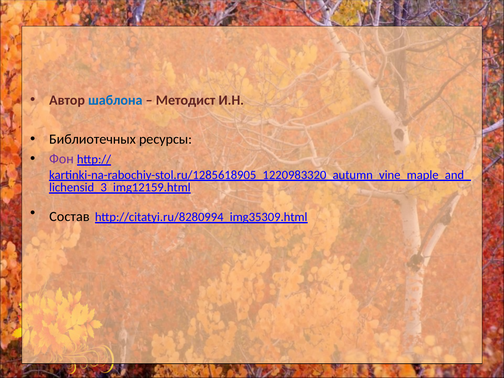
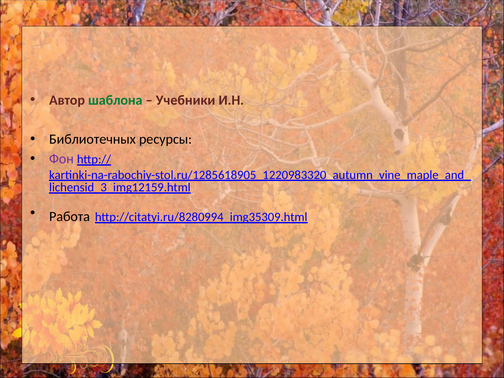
шаблона colour: blue -> green
Методист: Методист -> Учебники
Состав: Состав -> Работа
